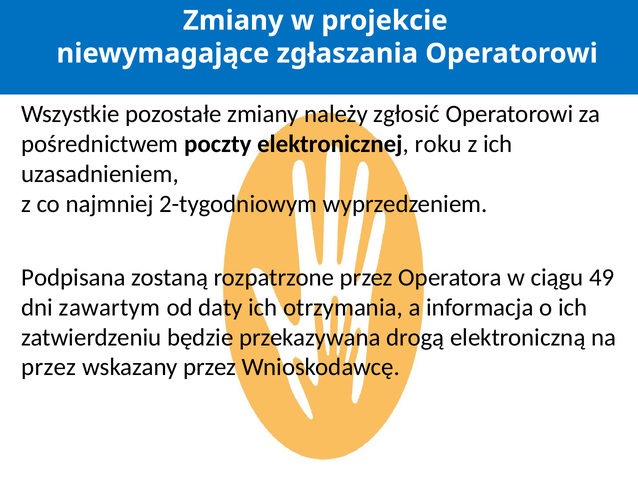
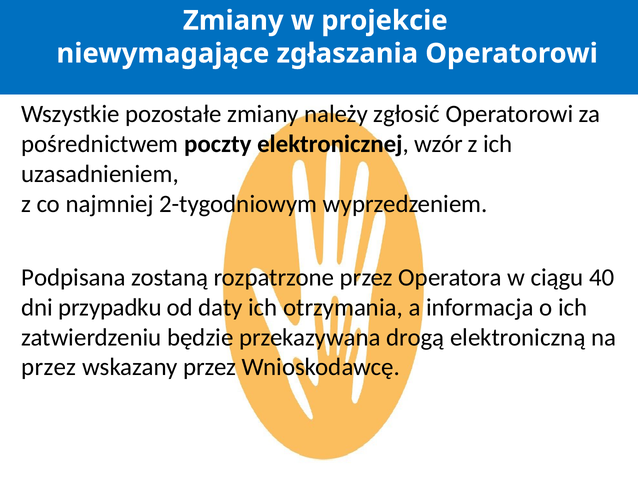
roku: roku -> wzór
49: 49 -> 40
zawartym: zawartym -> przypadku
